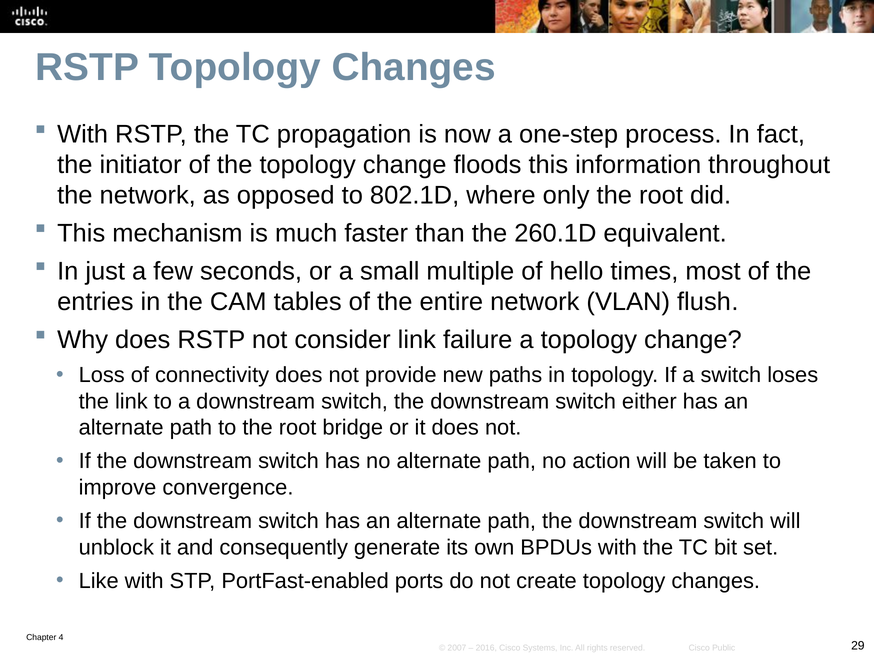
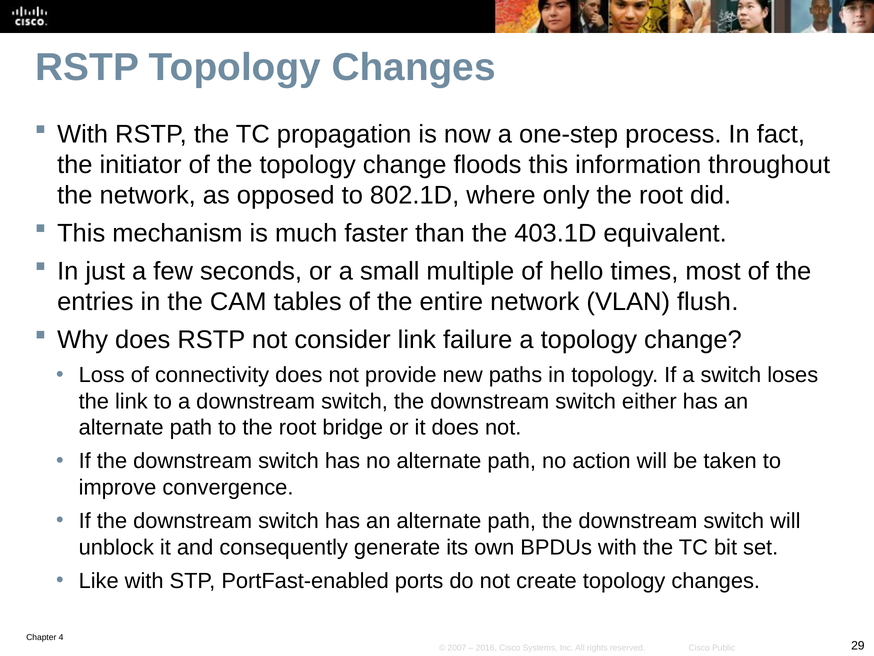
260.1D: 260.1D -> 403.1D
